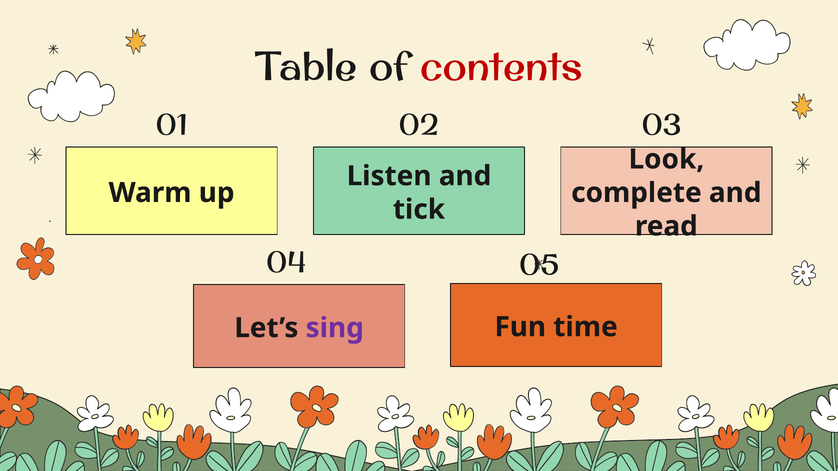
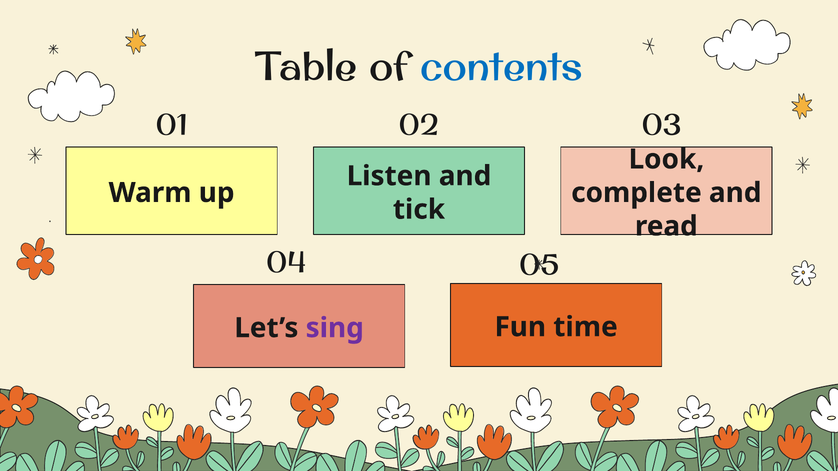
contents colour: red -> blue
